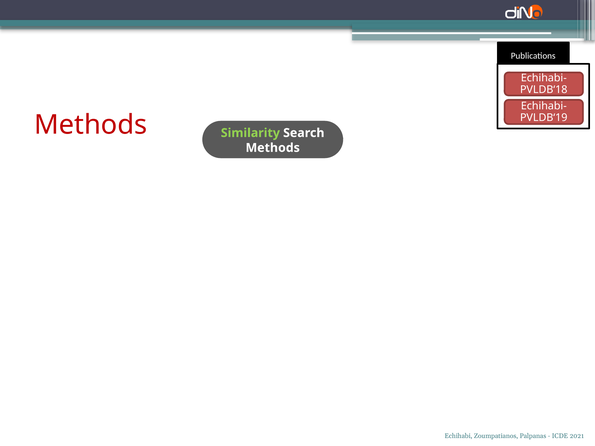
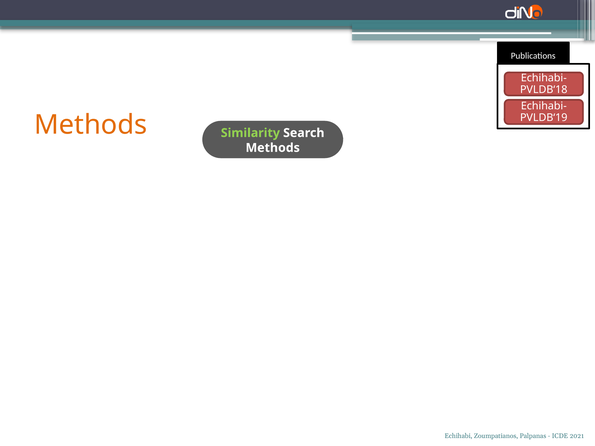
Methods at (91, 125) colour: red -> orange
